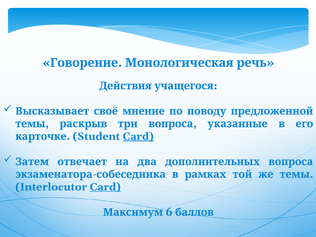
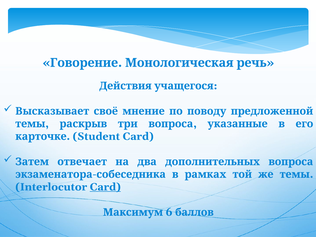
Card at (138, 136) underline: present -> none
